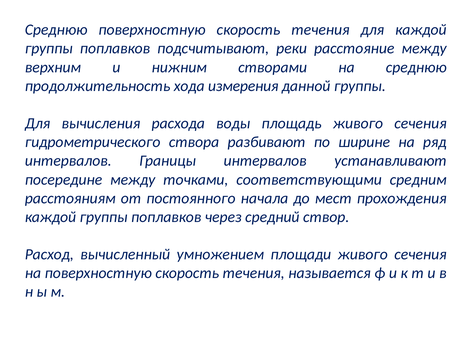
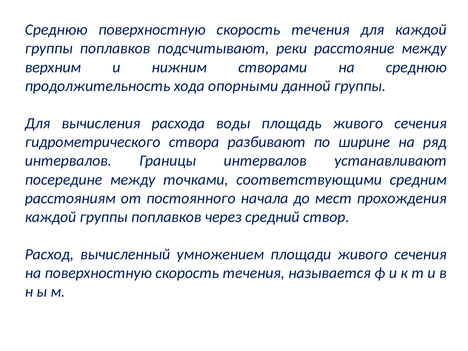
измерения: измерения -> опорными
